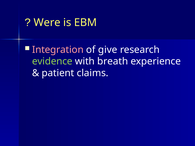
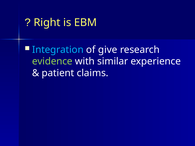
Were: Were -> Right
Integration colour: pink -> light blue
breath: breath -> similar
